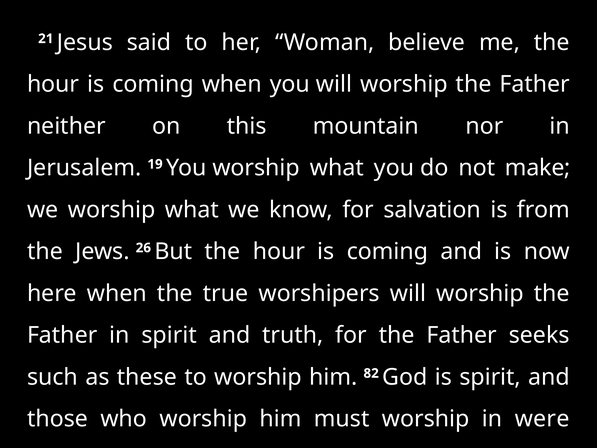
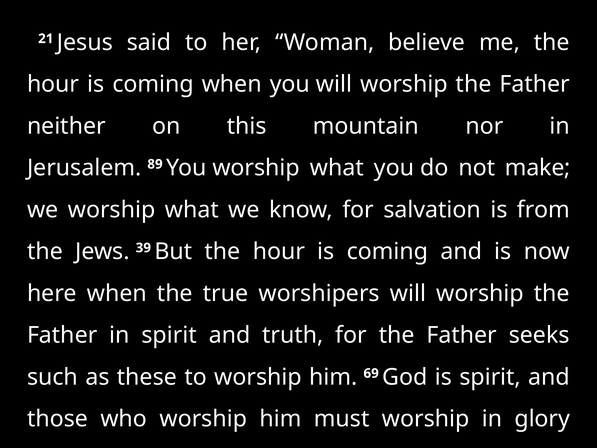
19: 19 -> 89
26: 26 -> 39
82: 82 -> 69
were: were -> glory
